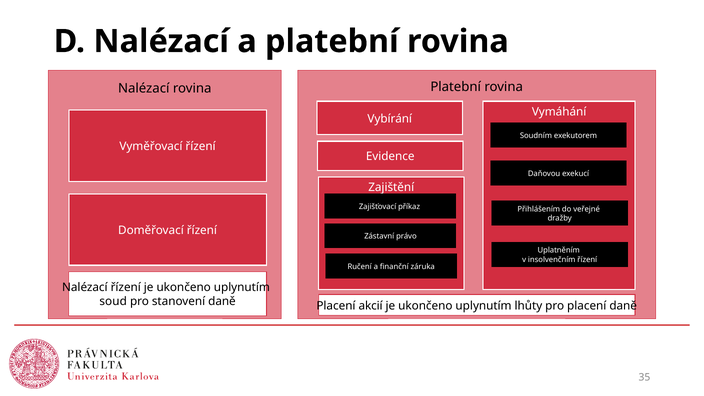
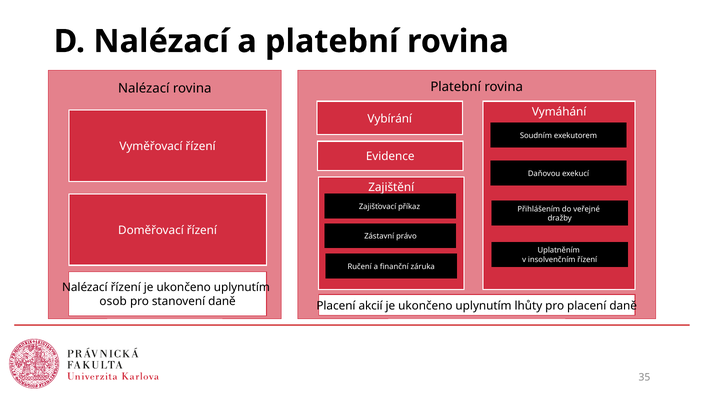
soud: soud -> osob
